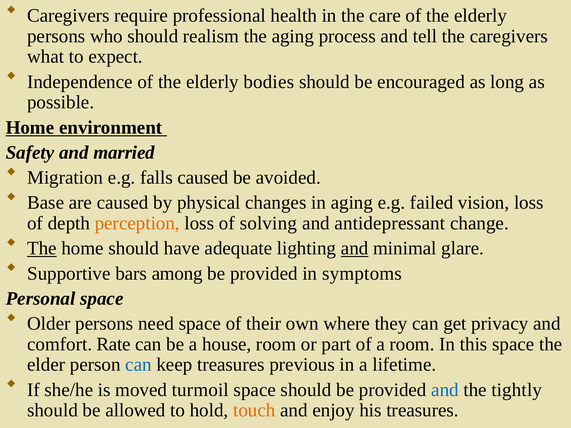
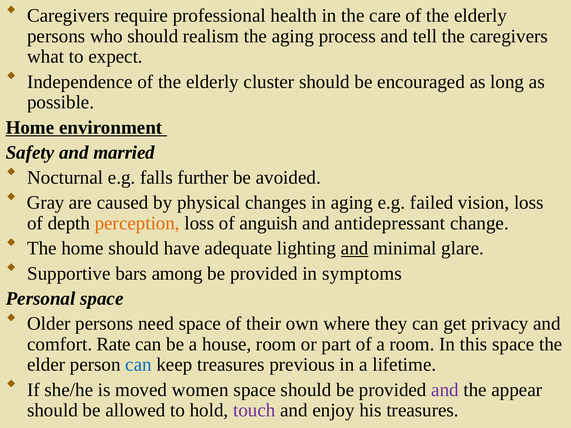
bodies: bodies -> cluster
Migration: Migration -> Nocturnal
falls caused: caused -> further
Base: Base -> Gray
solving: solving -> anguish
The at (42, 248) underline: present -> none
turmoil: turmoil -> women
and at (445, 390) colour: blue -> purple
tightly: tightly -> appear
touch colour: orange -> purple
